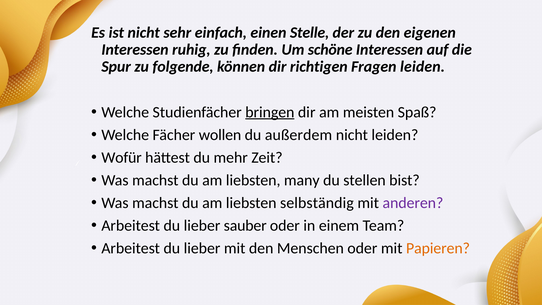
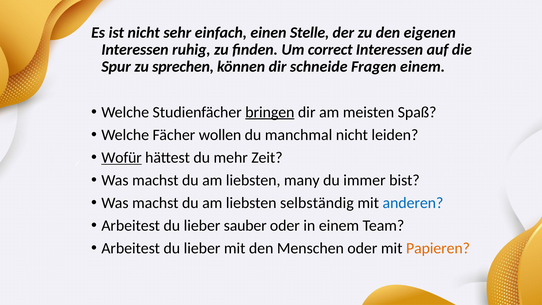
schöne: schöne -> correct
folgende: folgende -> sprechen
richtigen: richtigen -> schneide
Fragen leiden: leiden -> einem
außerdem: außerdem -> manchmal
Wofür underline: none -> present
stellen: stellen -> immer
anderen colour: purple -> blue
